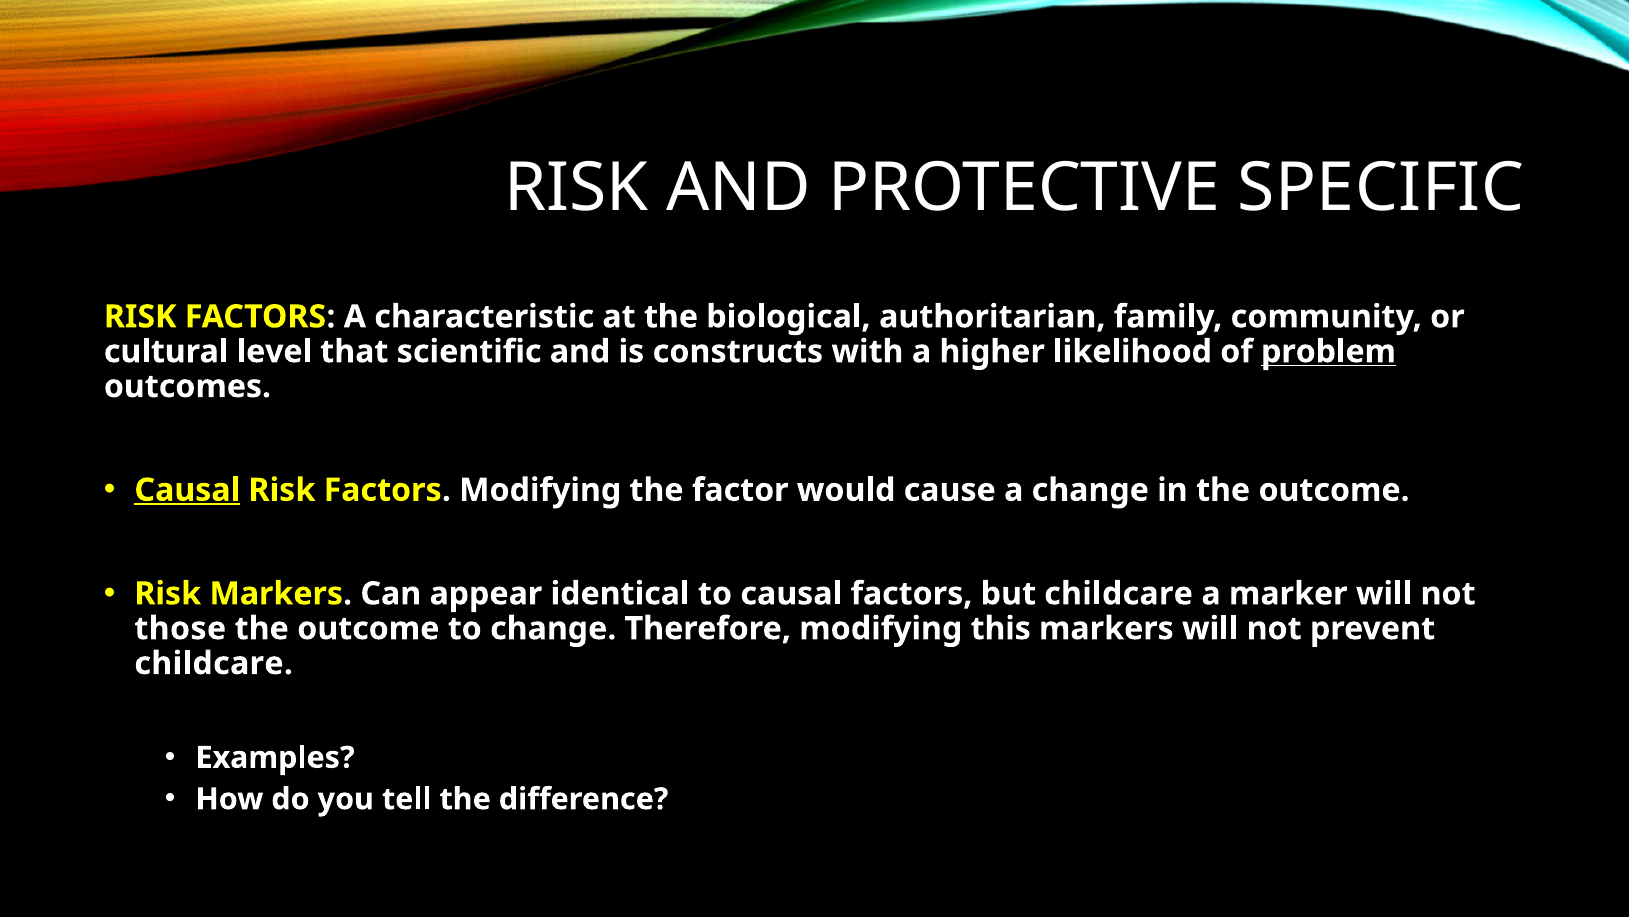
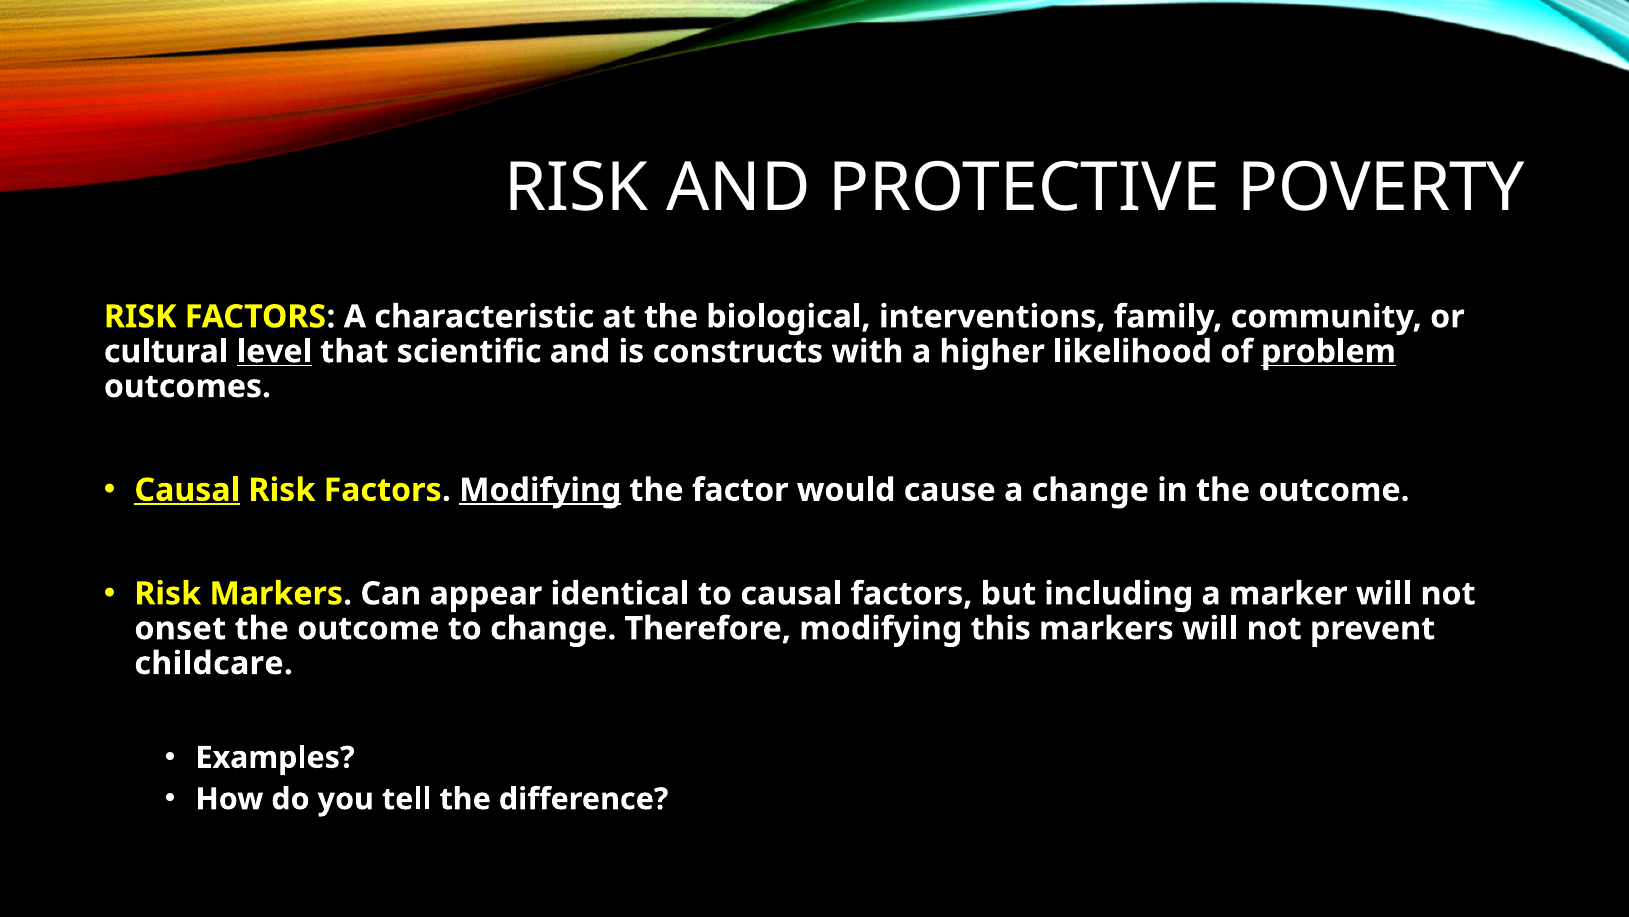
SPECIFIC: SPECIFIC -> POVERTY
authoritarian: authoritarian -> interventions
level underline: none -> present
Modifying at (540, 490) underline: none -> present
but childcare: childcare -> including
those: those -> onset
